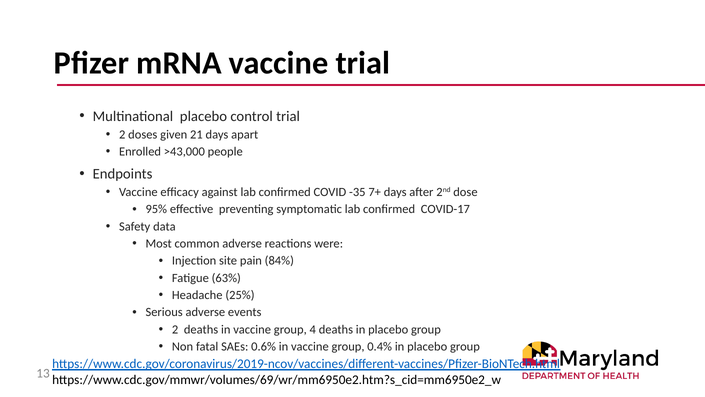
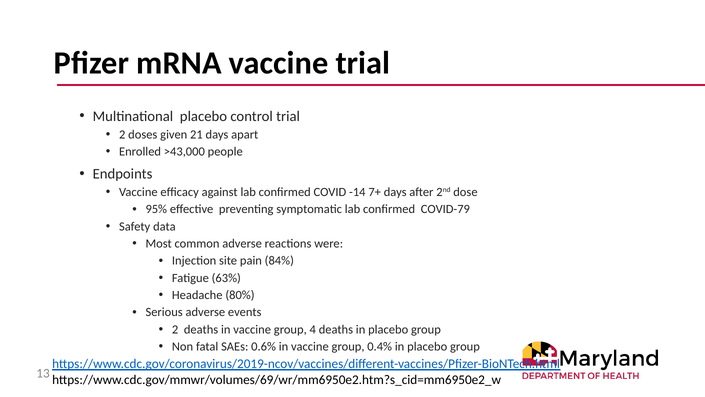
-35: -35 -> -14
COVID-17: COVID-17 -> COVID-79
25%: 25% -> 80%
